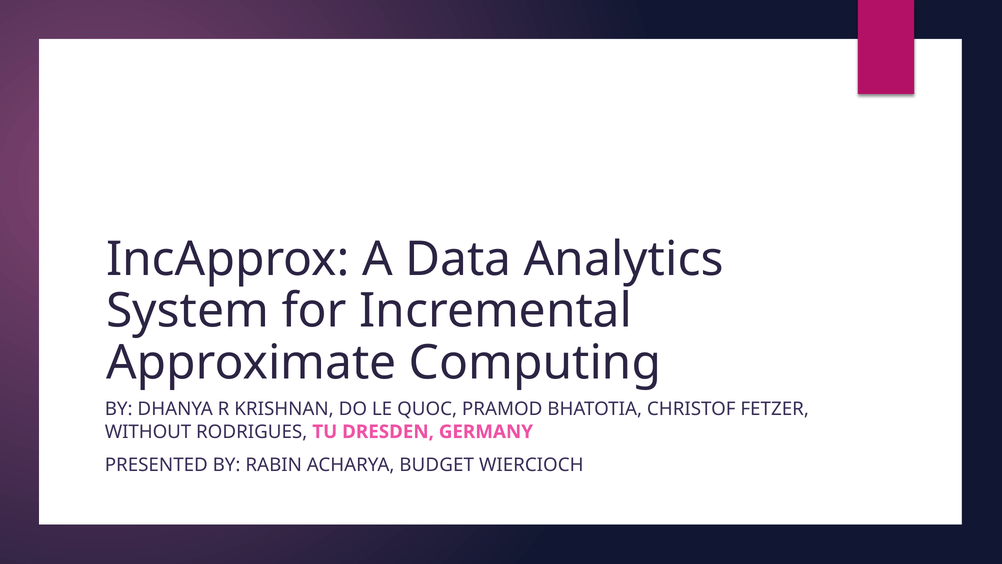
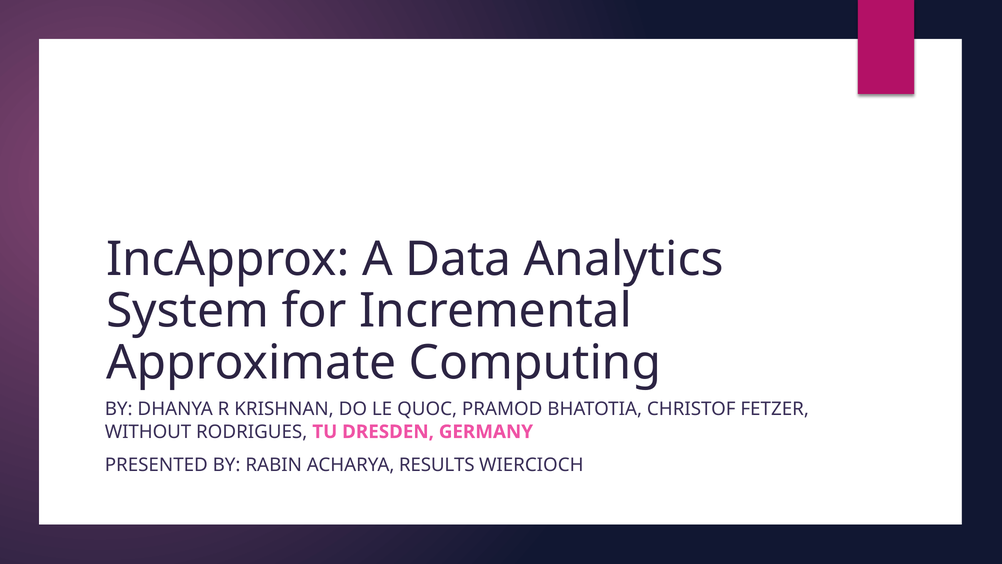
BUDGET: BUDGET -> RESULTS
